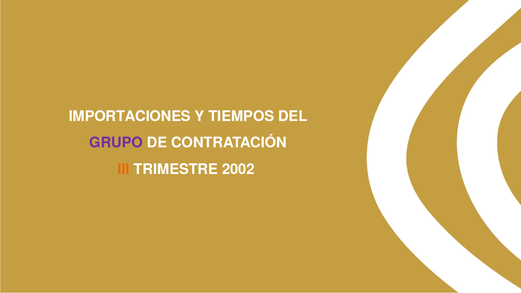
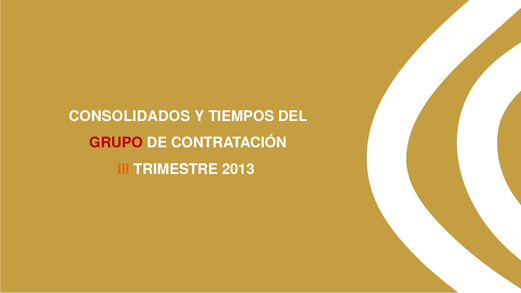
IMPORTACIONES: IMPORTACIONES -> CONSOLIDADOS
GRUPO colour: purple -> red
2002: 2002 -> 2013
